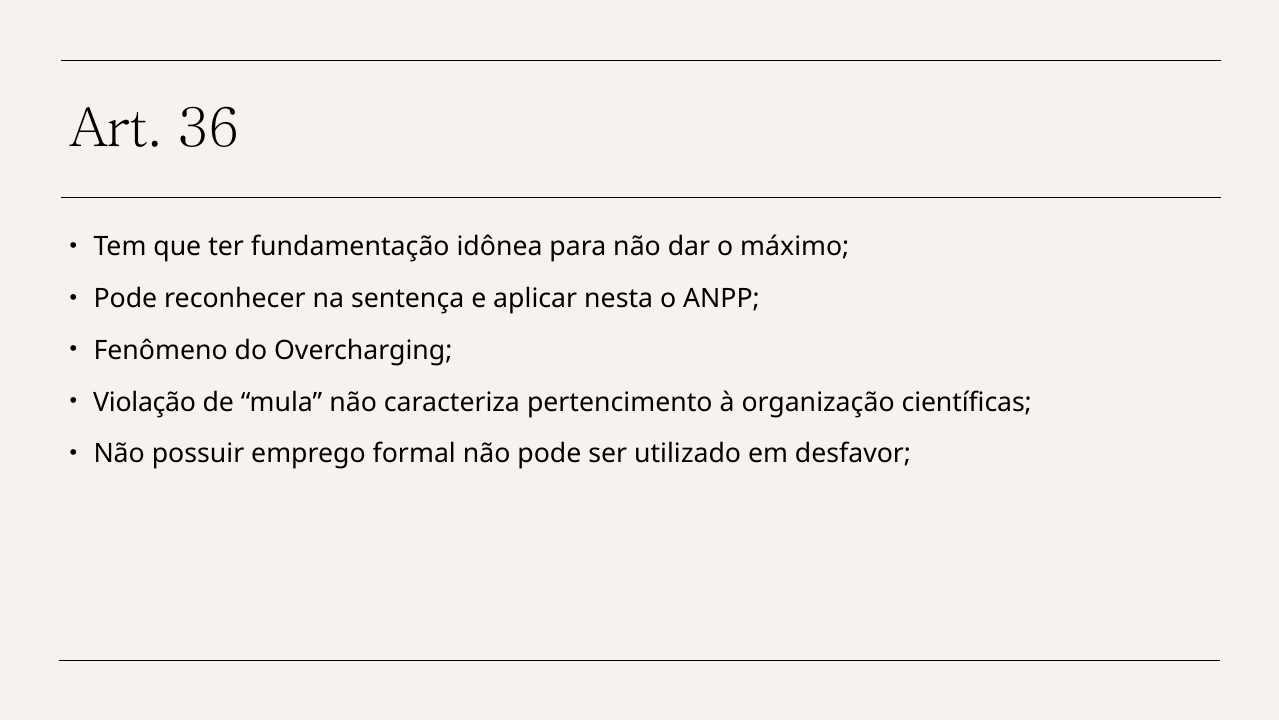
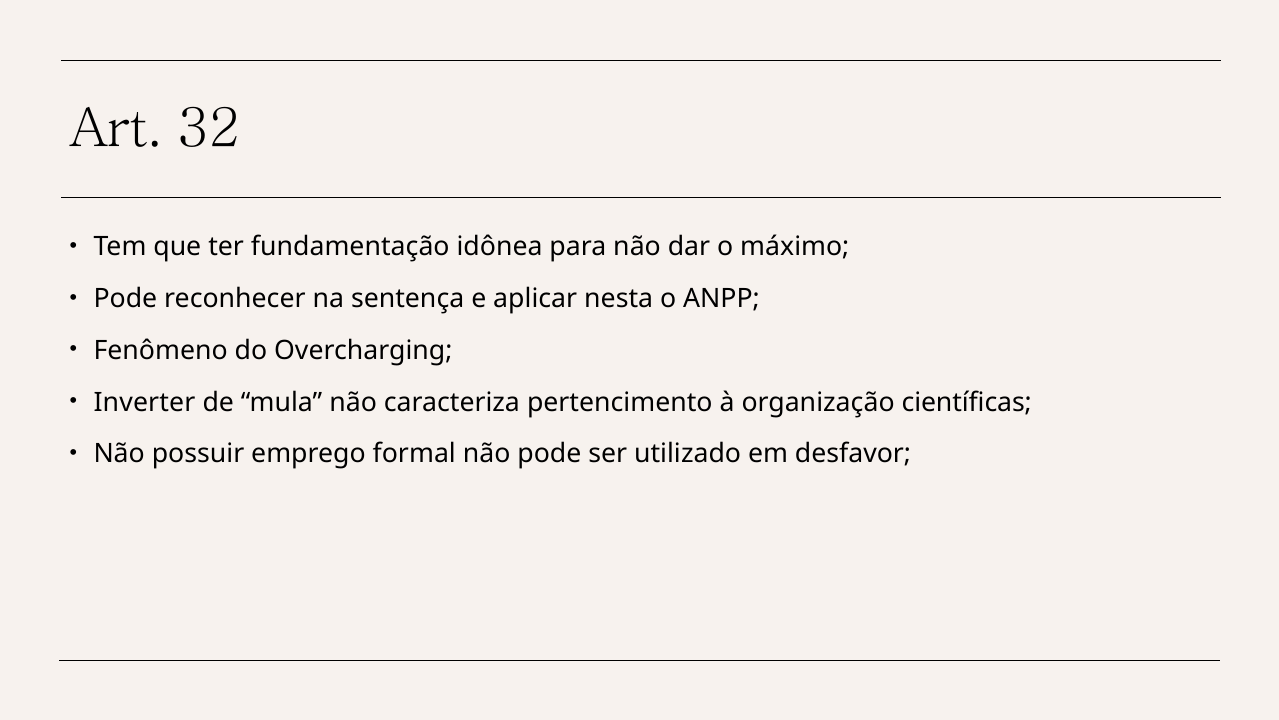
36: 36 -> 32
Violação: Violação -> Inverter
